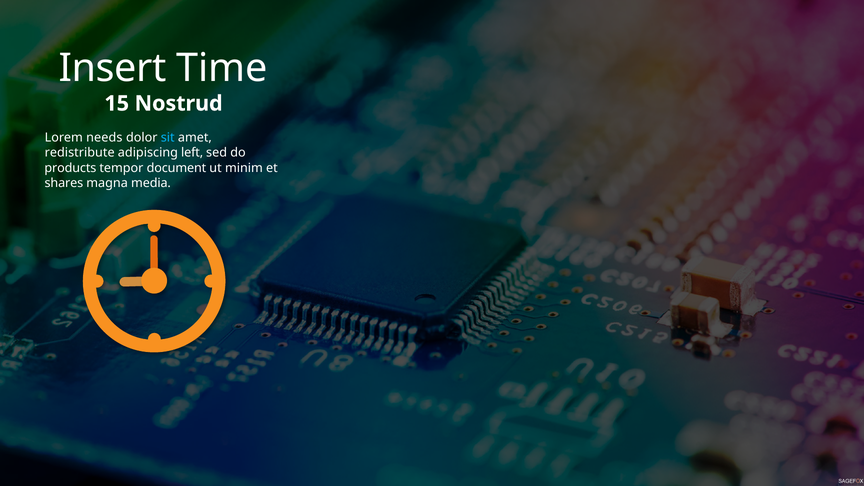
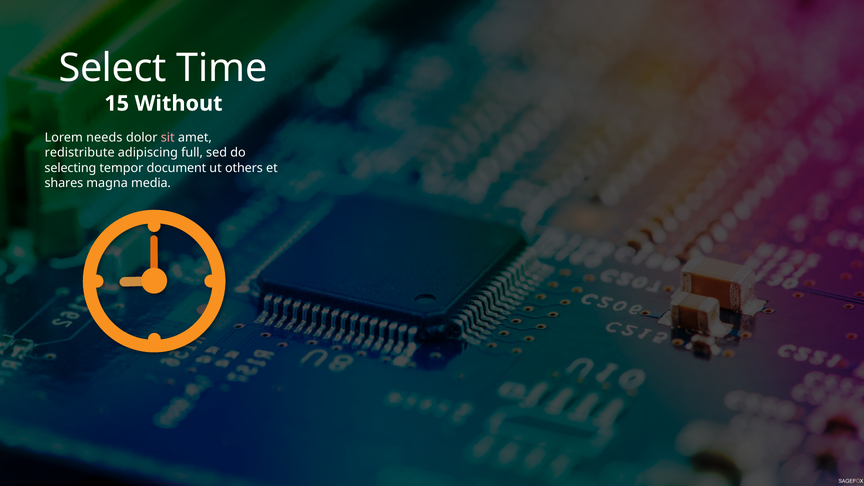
Insert: Insert -> Select
Nostrud: Nostrud -> Without
sit colour: light blue -> pink
left: left -> full
products: products -> selecting
minim: minim -> others
